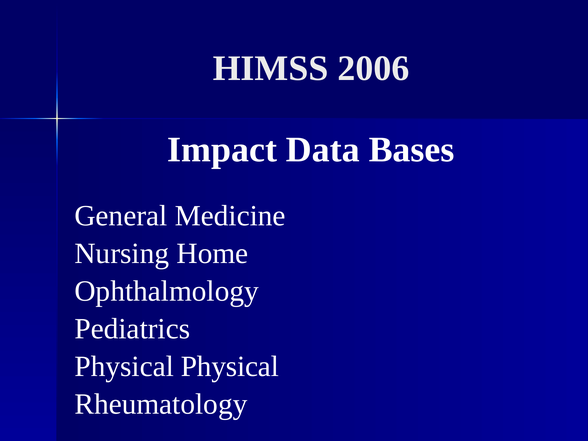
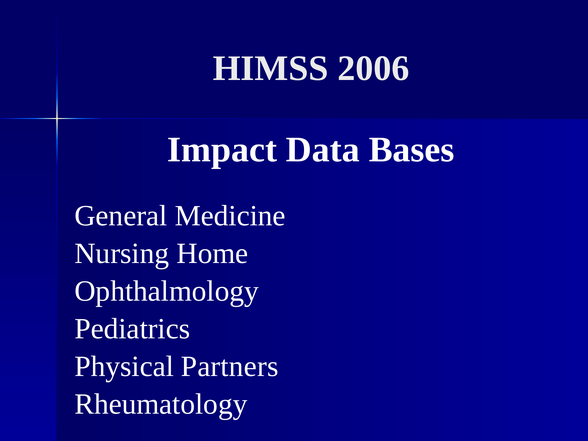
Physical Physical: Physical -> Partners
